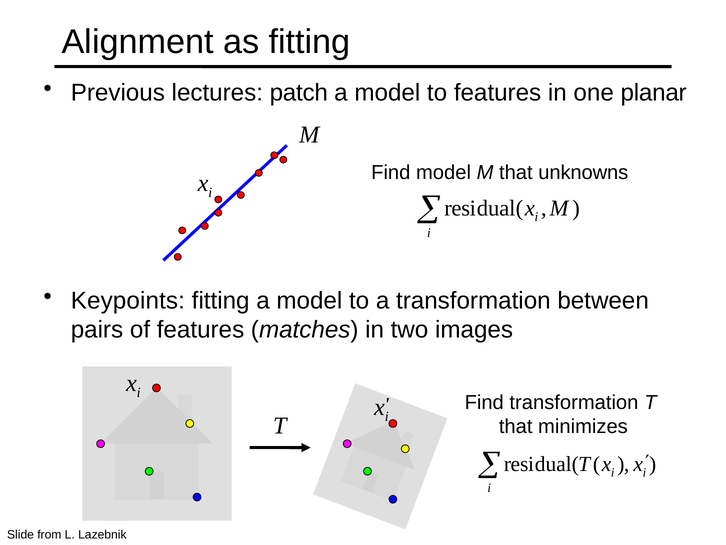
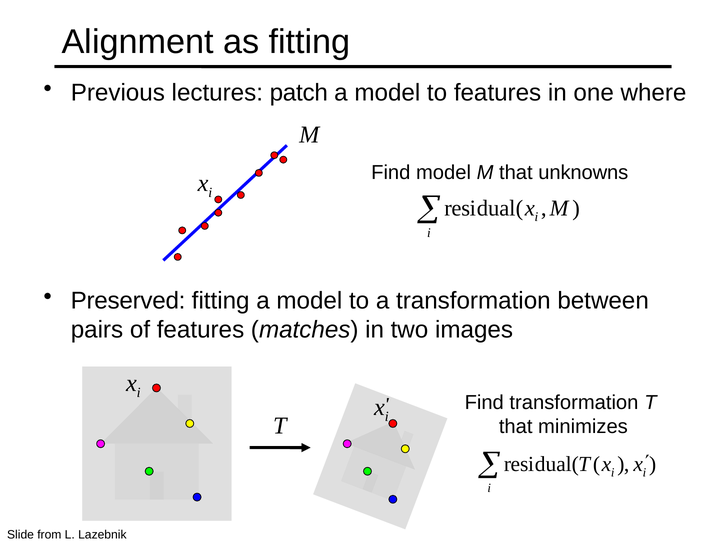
planar: planar -> where
Keypoints: Keypoints -> Preserved
